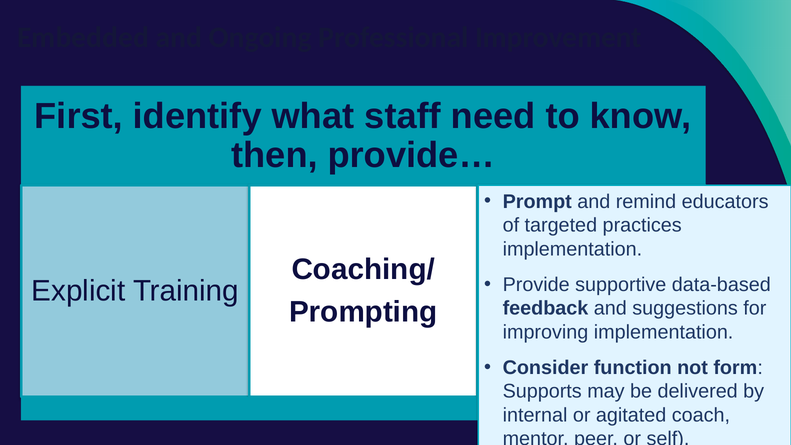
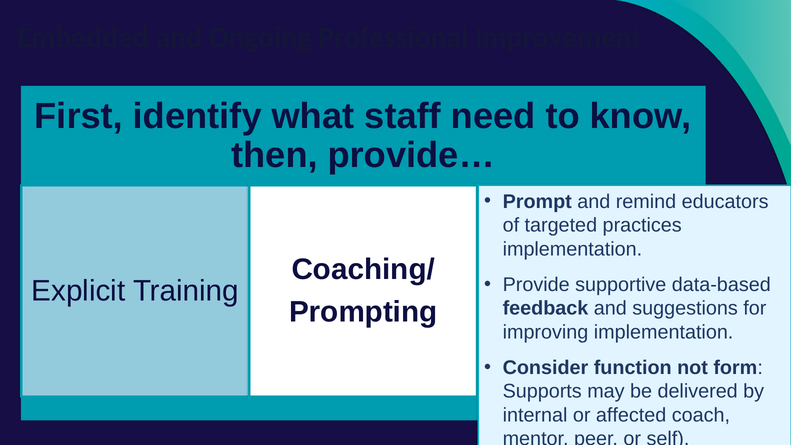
agitated: agitated -> affected
